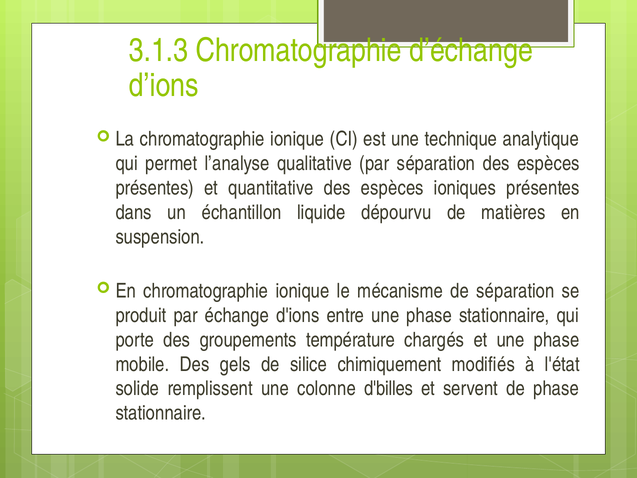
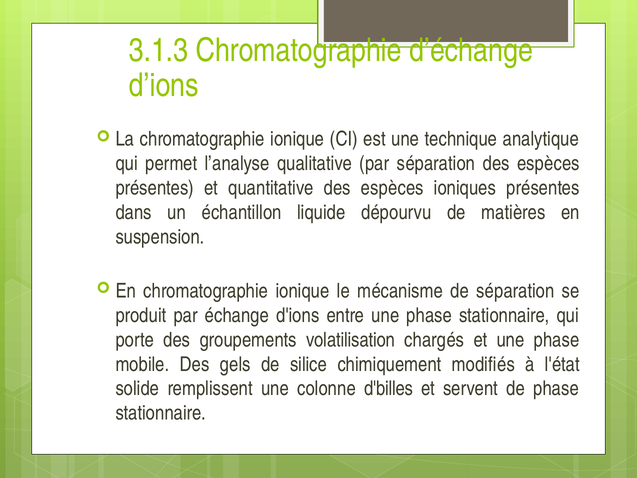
température: température -> volatilisation
